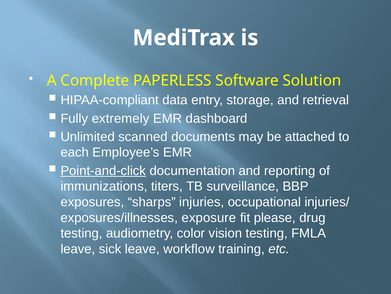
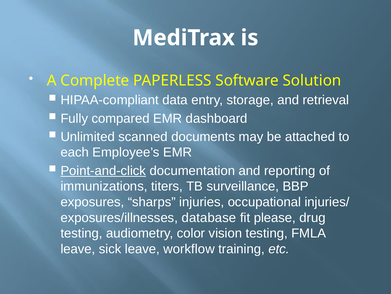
extremely: extremely -> compared
exposure: exposure -> database
